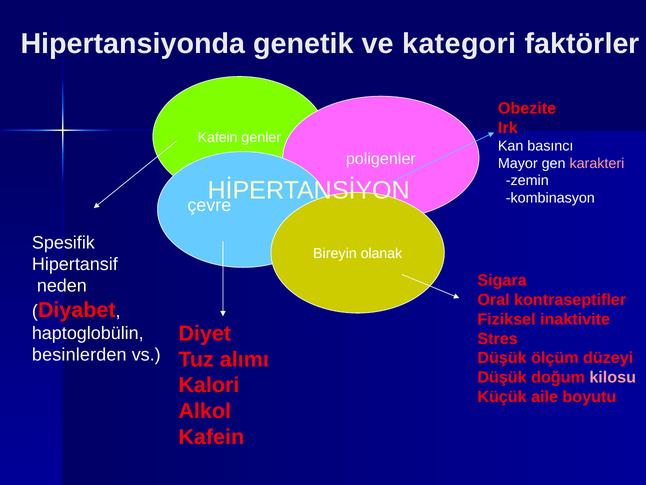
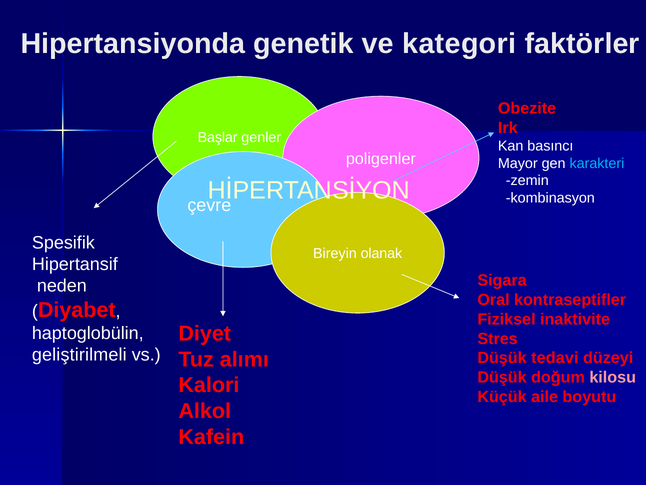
Kafein at (218, 138): Kafein -> Başlar
karakteri colour: pink -> light blue
besinlerden: besinlerden -> geliştirilmeli
ölçüm: ölçüm -> tedavi
